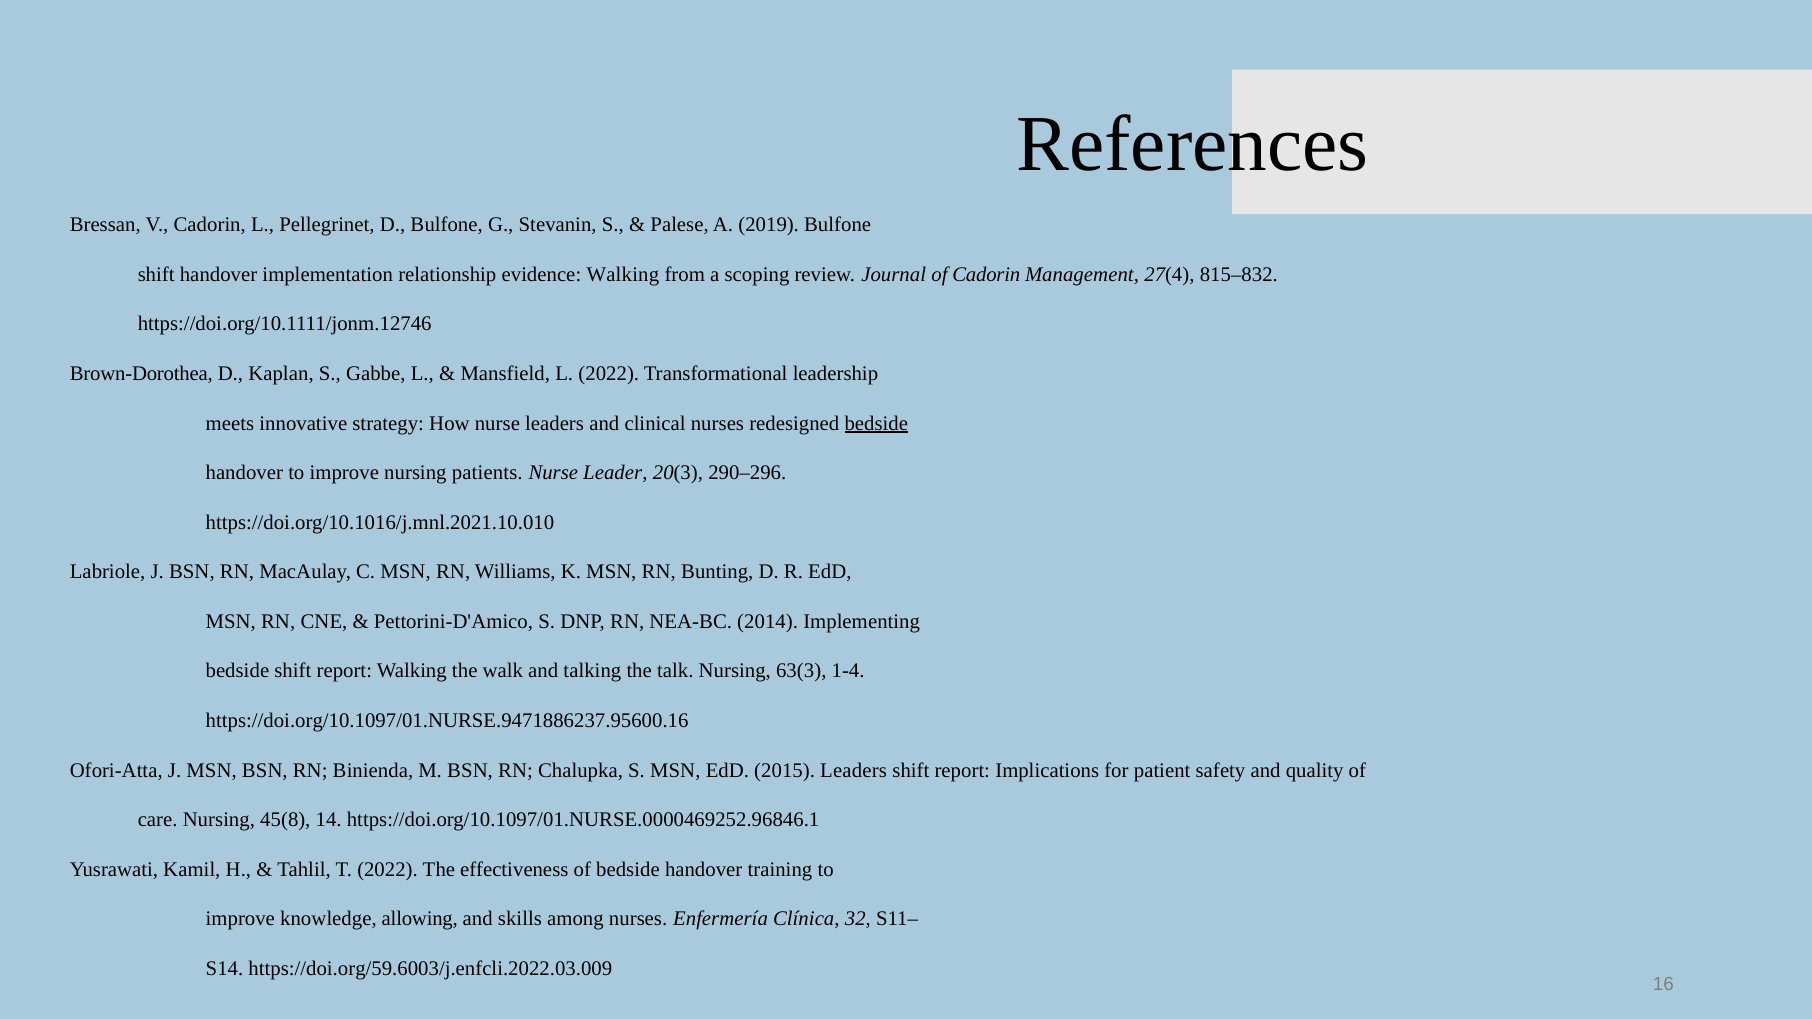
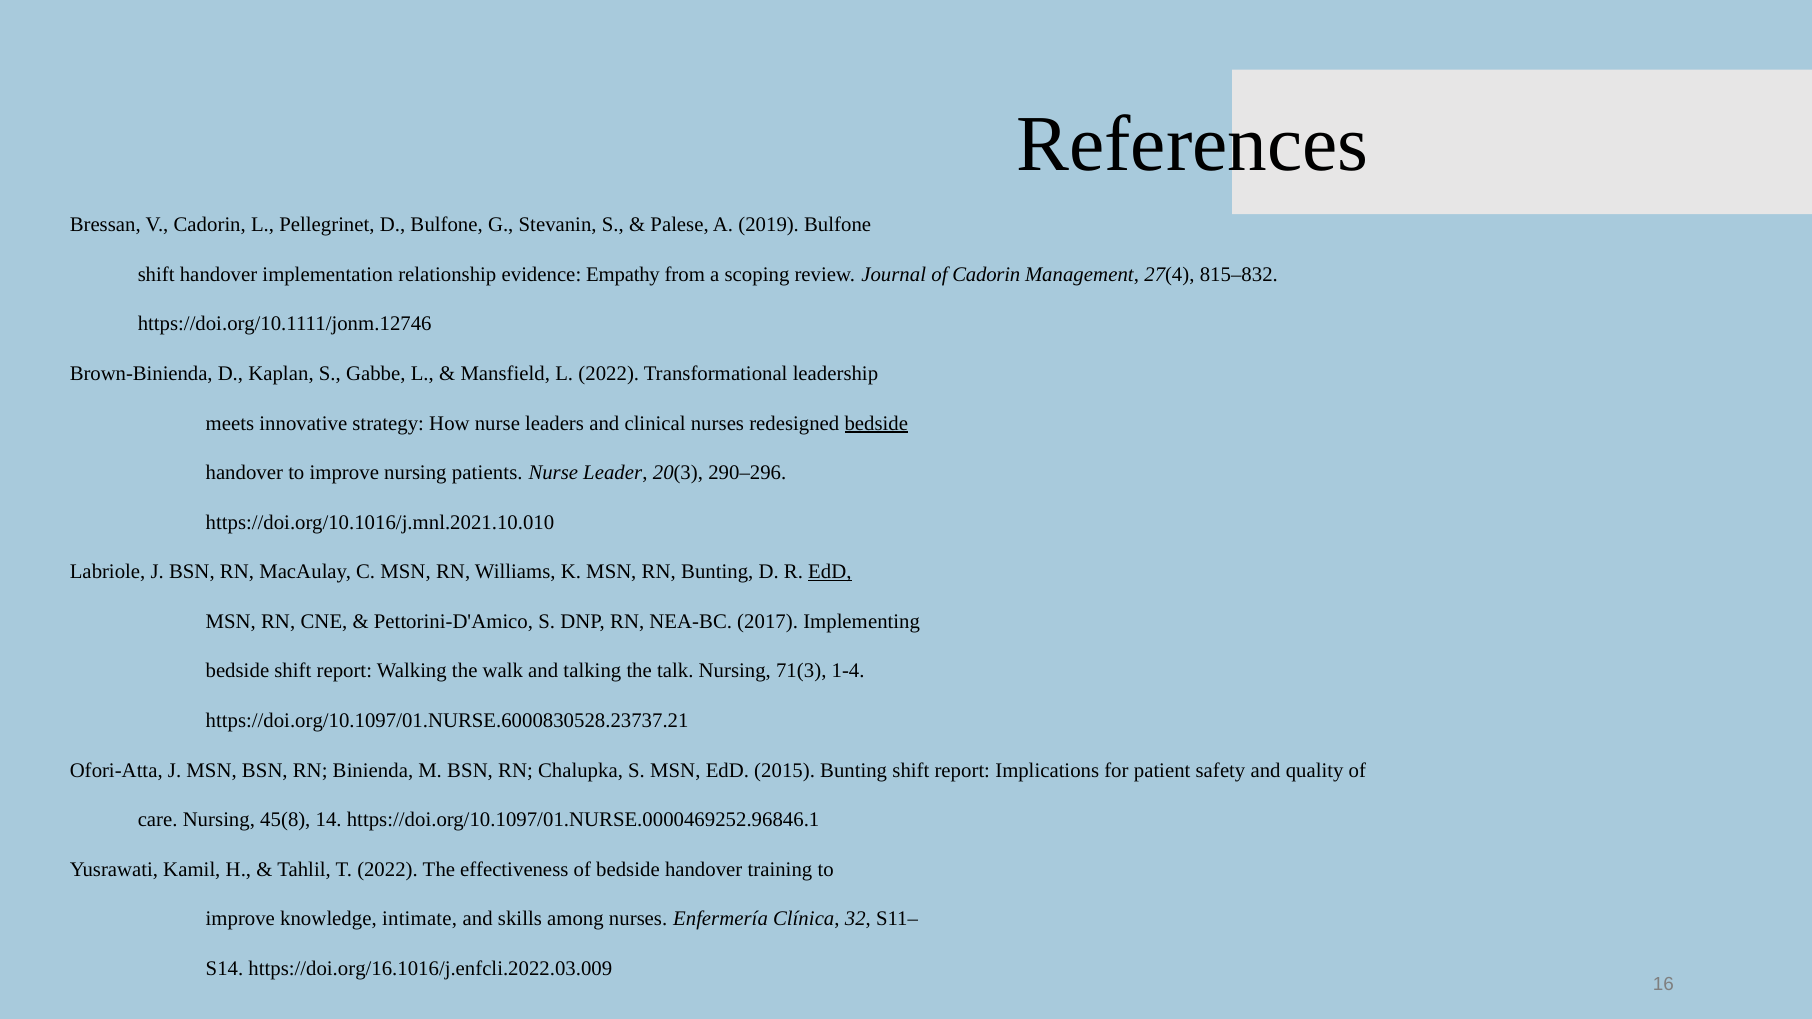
evidence Walking: Walking -> Empathy
Brown-Dorothea: Brown-Dorothea -> Brown-Binienda
EdD at (830, 572) underline: none -> present
2014: 2014 -> 2017
63(3: 63(3 -> 71(3
https://doi.org/10.1097/01.NURSE.9471886237.95600.16: https://doi.org/10.1097/01.NURSE.9471886237.95600.16 -> https://doi.org/10.1097/01.NURSE.6000830528.23737.21
2015 Leaders: Leaders -> Bunting
allowing: allowing -> intimate
https://doi.org/59.6003/j.enfcli.2022.03.009: https://doi.org/59.6003/j.enfcli.2022.03.009 -> https://doi.org/16.1016/j.enfcli.2022.03.009
